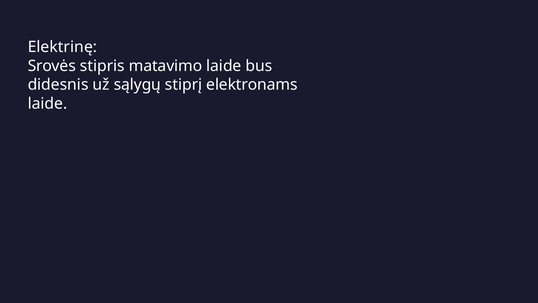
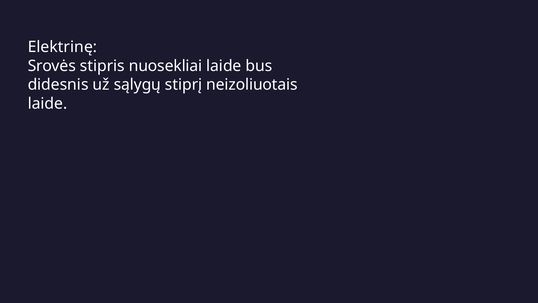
matavimo: matavimo -> nuosekliai
elektronams: elektronams -> neizoliuotais
